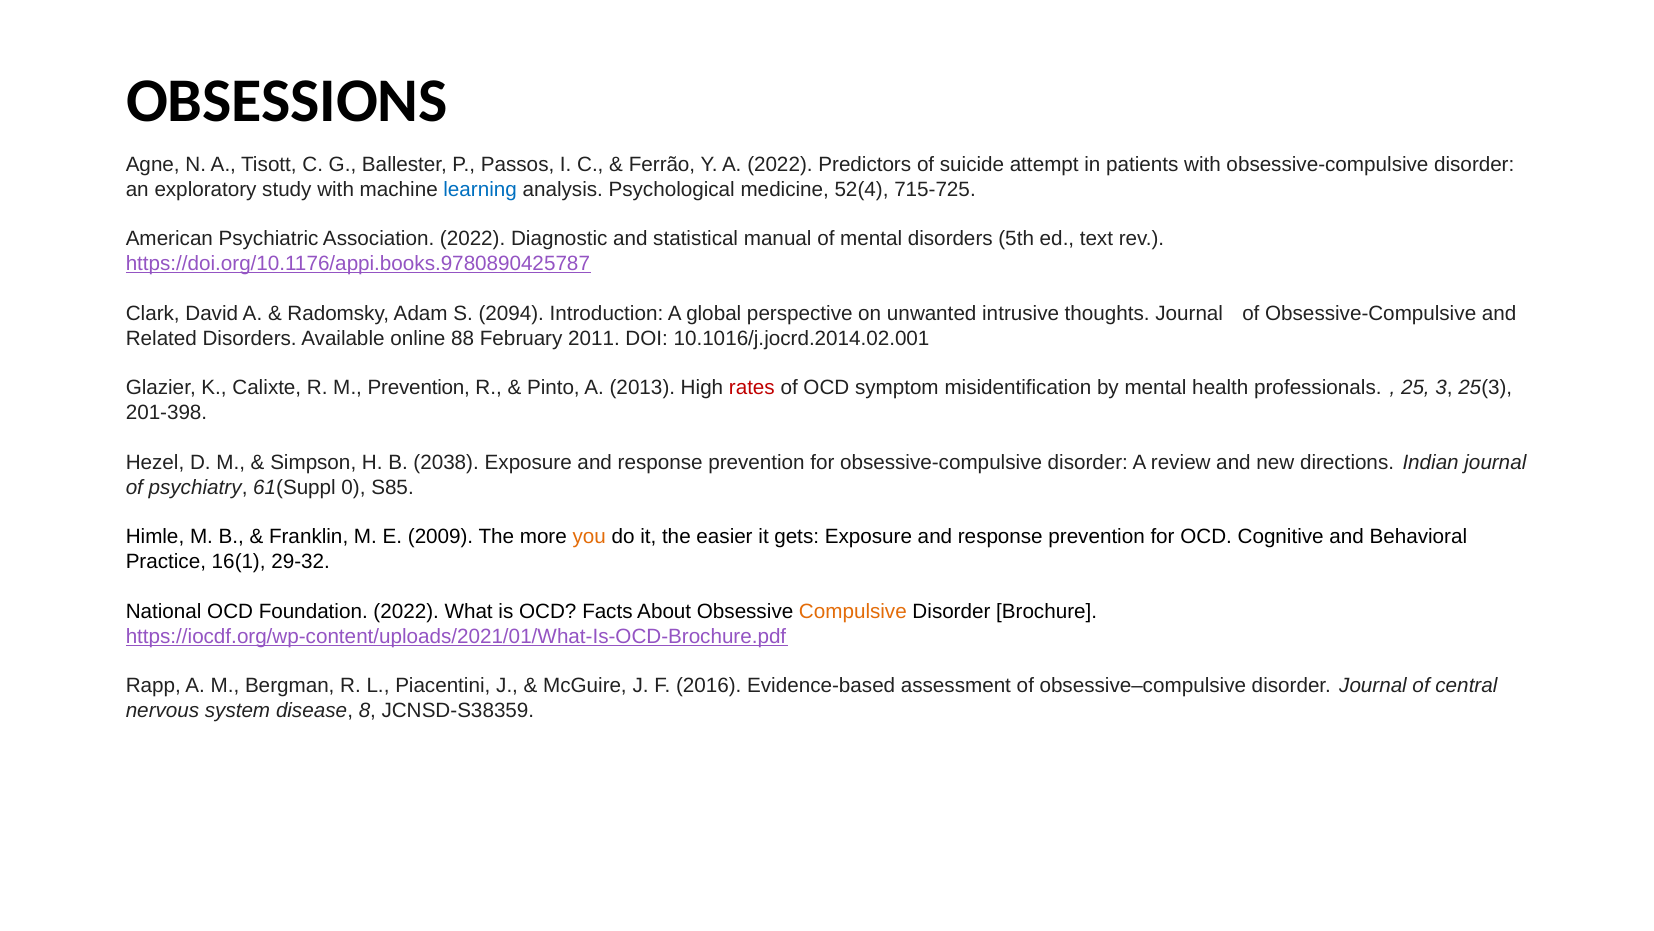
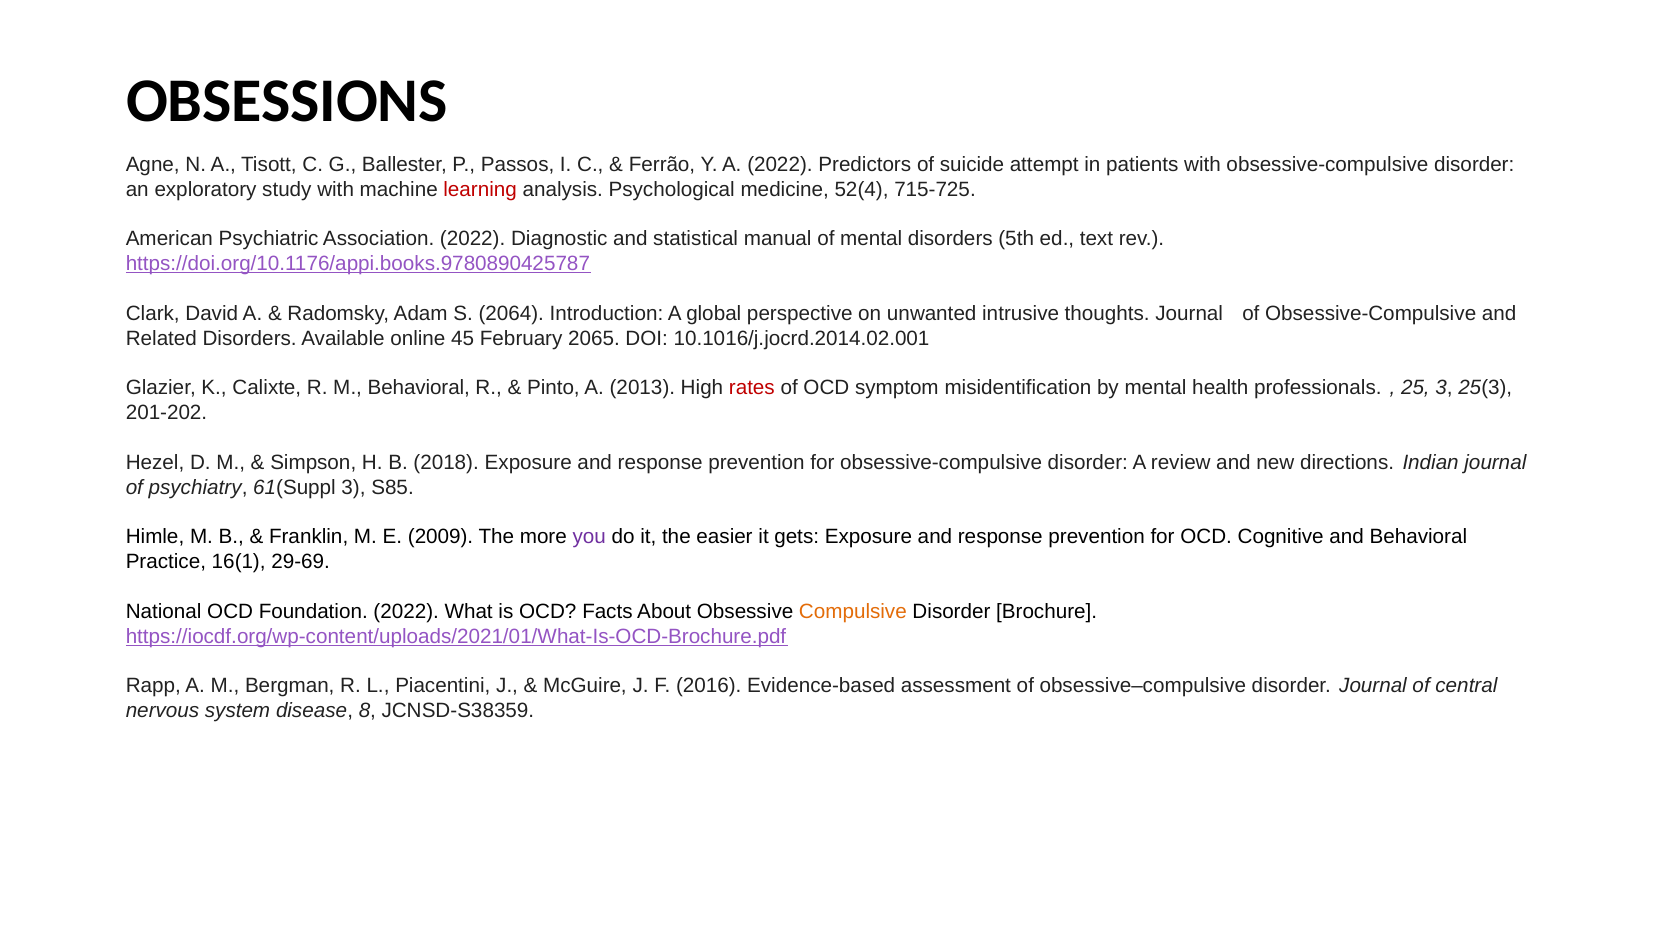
learning colour: blue -> red
2094: 2094 -> 2064
88: 88 -> 45
2011: 2011 -> 2065
M Prevention: Prevention -> Behavioral
201-398: 201-398 -> 201-202
2038: 2038 -> 2018
61(Suppl 0: 0 -> 3
you colour: orange -> purple
29-32: 29-32 -> 29-69
